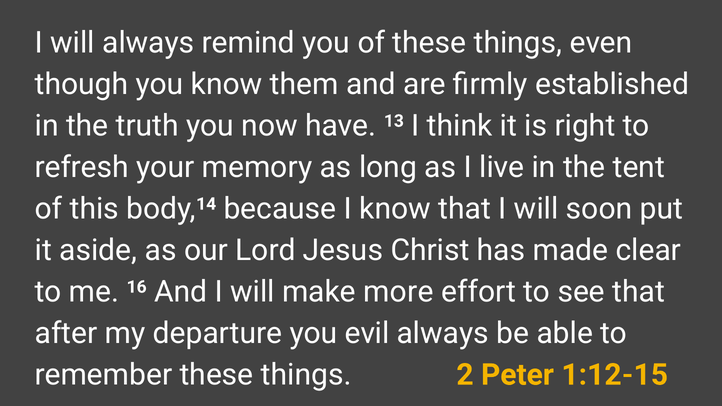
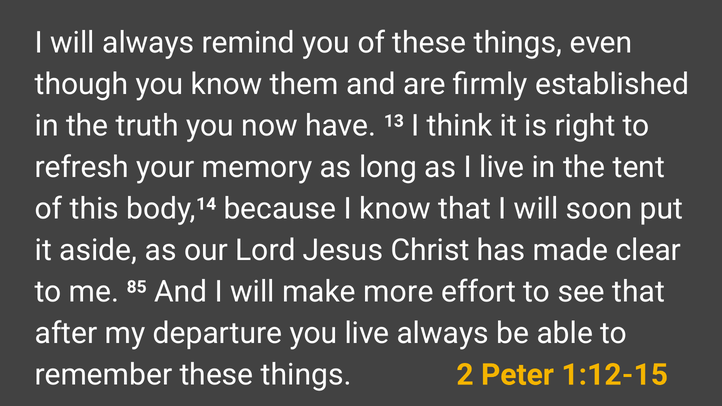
16: 16 -> 85
you evil: evil -> live
